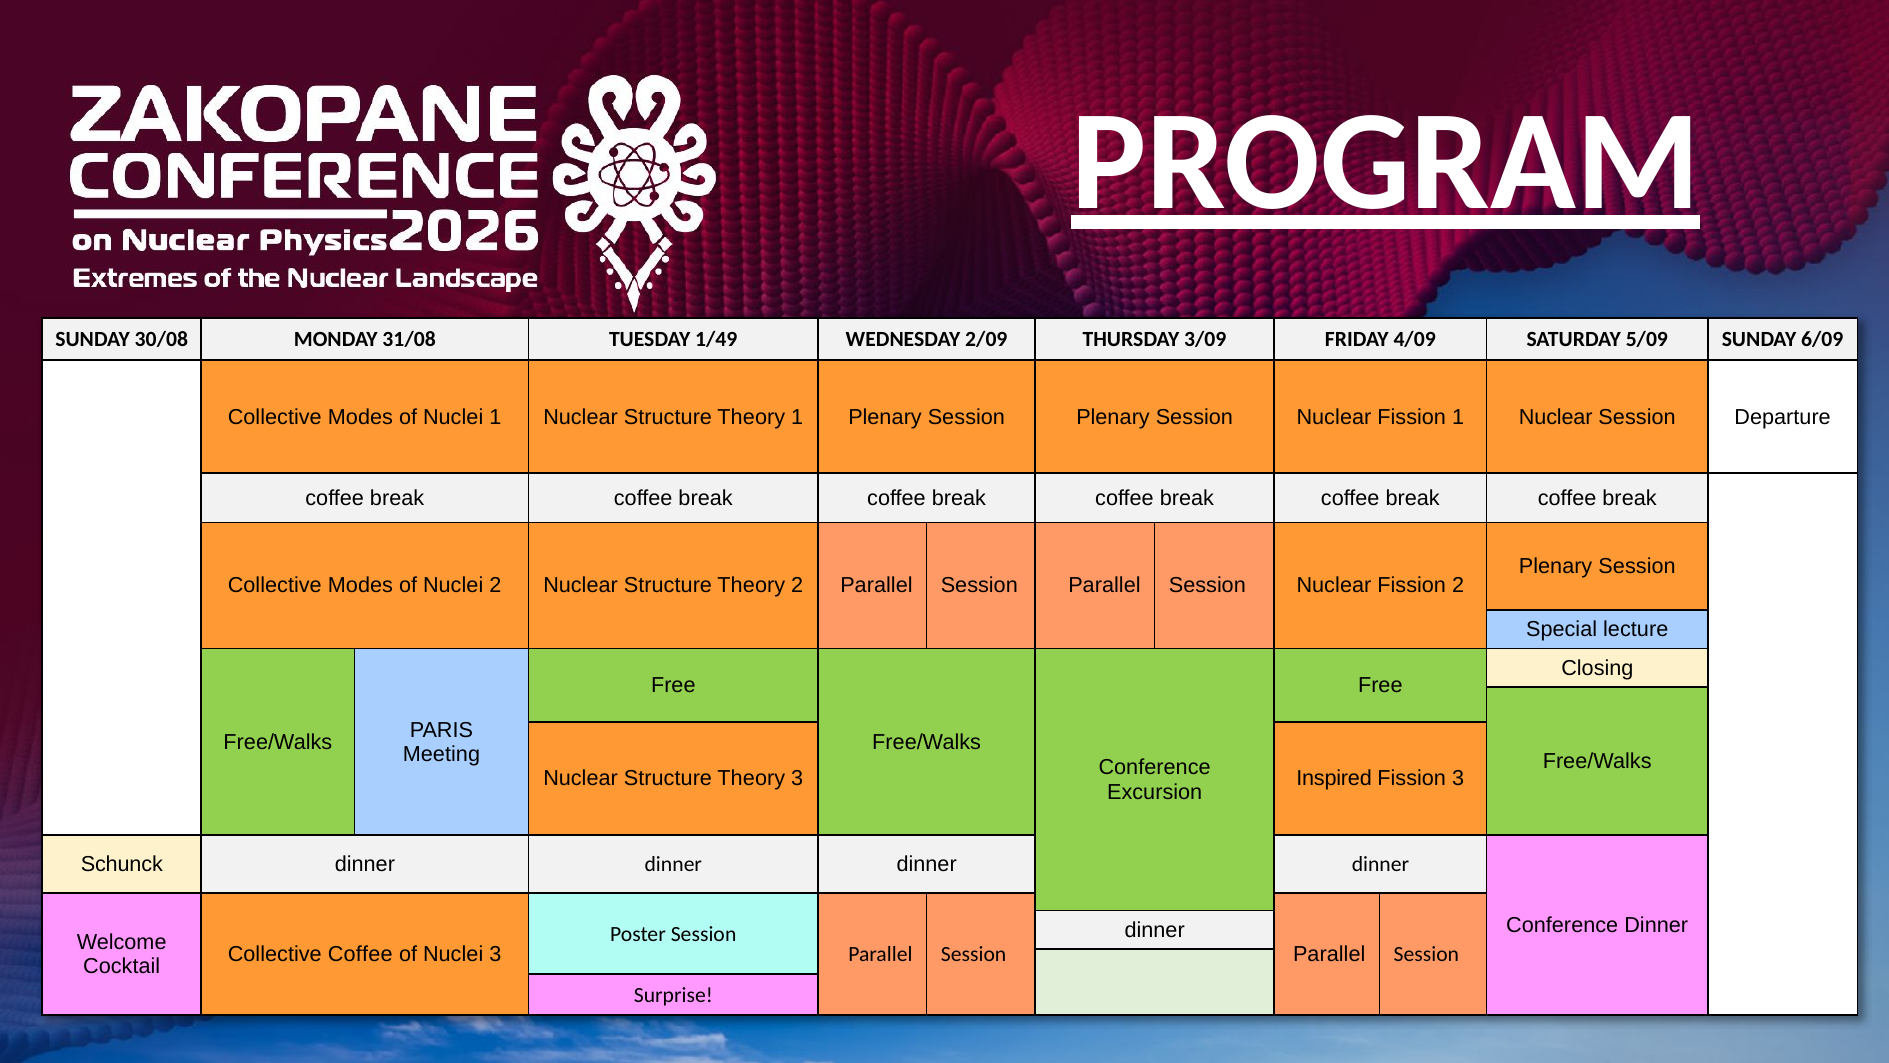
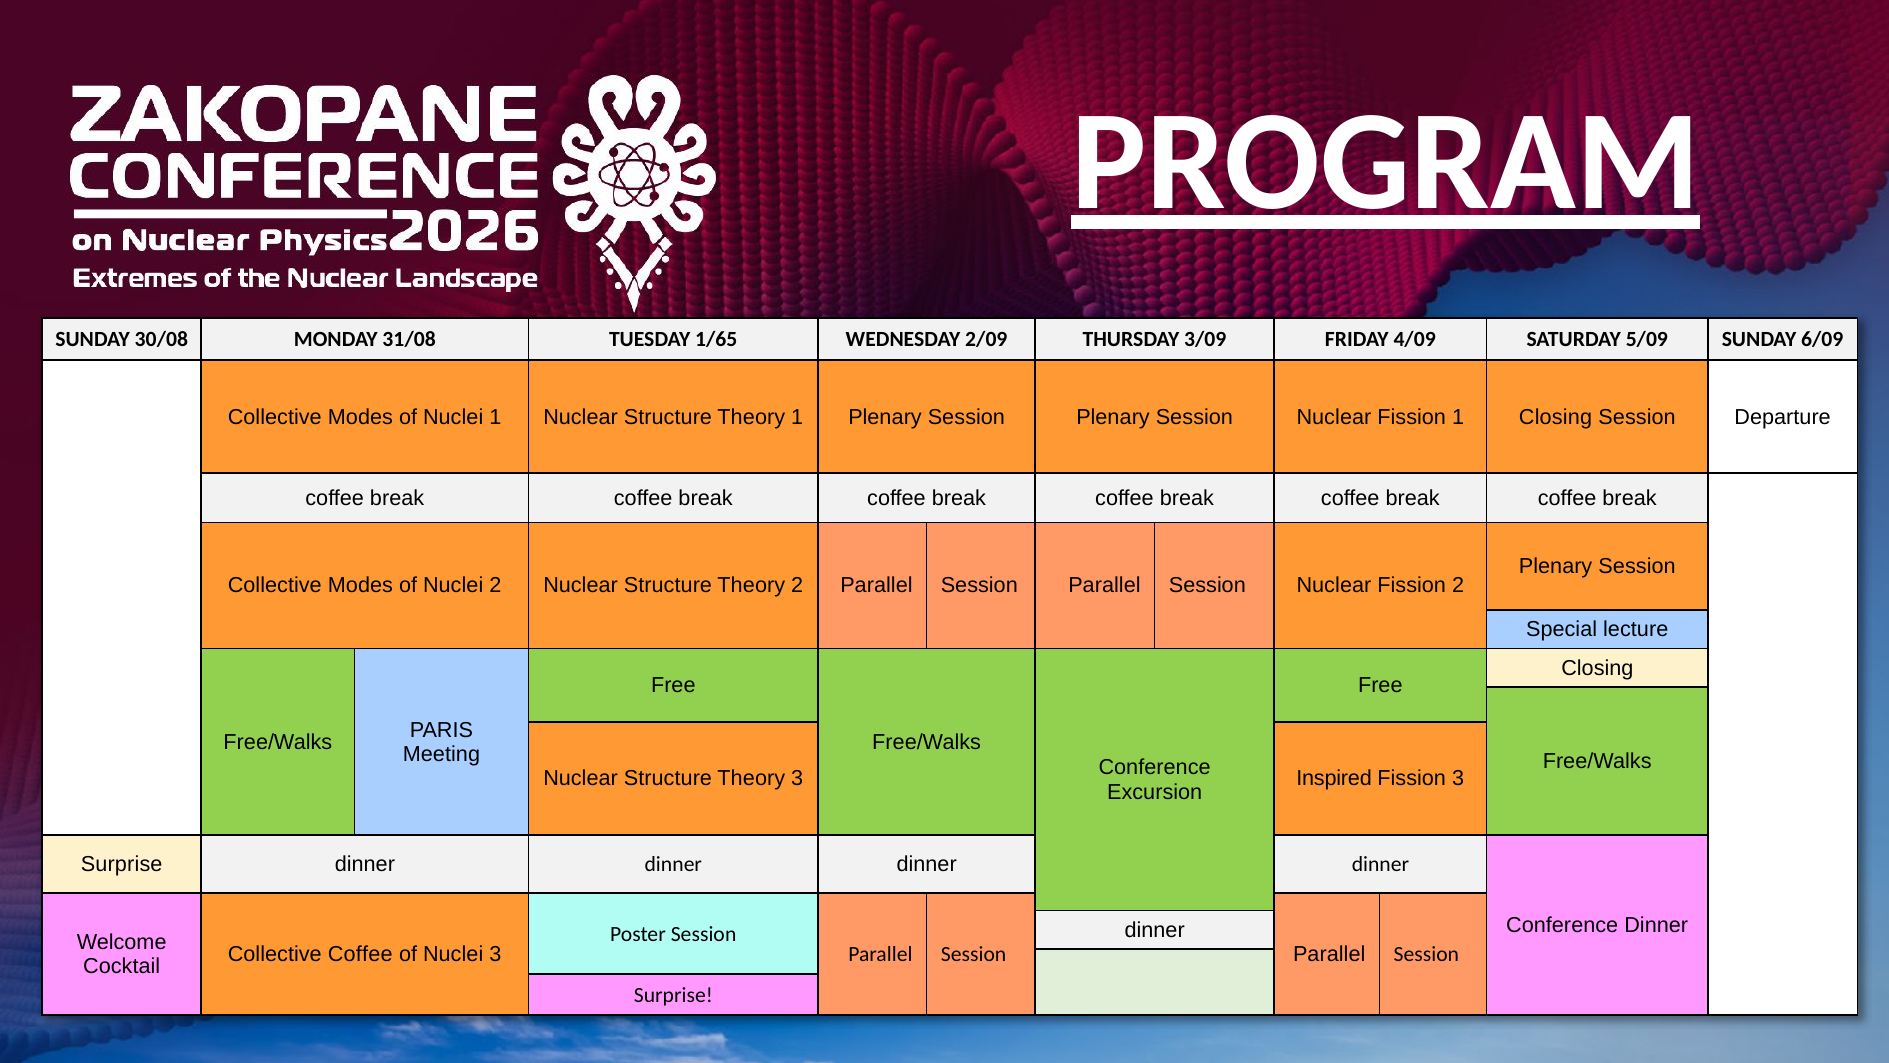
1/49: 1/49 -> 1/65
Fission 1 Nuclear: Nuclear -> Closing
Schunck at (122, 864): Schunck -> Surprise
